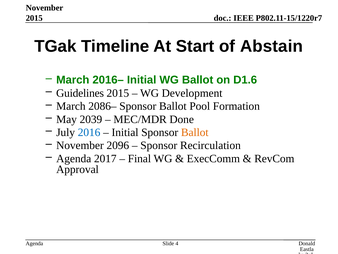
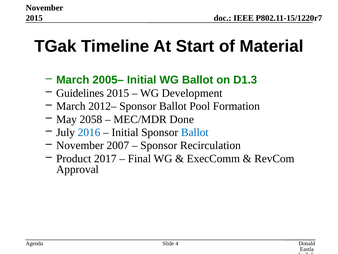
Abstain: Abstain -> Material
2016–: 2016– -> 2005–
D1.6: D1.6 -> D1.3
2086–: 2086– -> 2012–
2039: 2039 -> 2058
Ballot at (195, 132) colour: orange -> blue
2096: 2096 -> 2007
Agenda at (74, 158): Agenda -> Product
